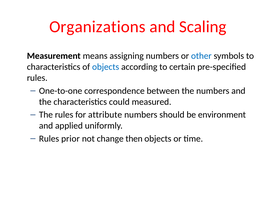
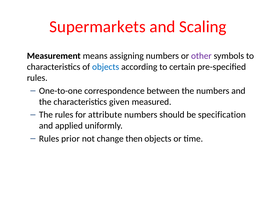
Organizations: Organizations -> Supermarkets
other colour: blue -> purple
could: could -> given
environment: environment -> specification
